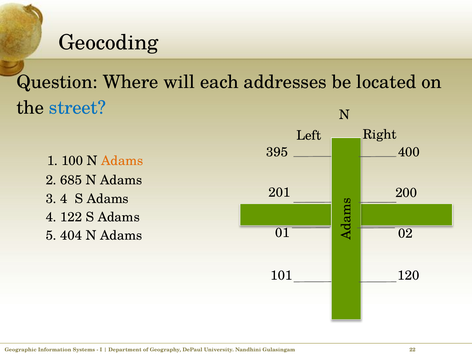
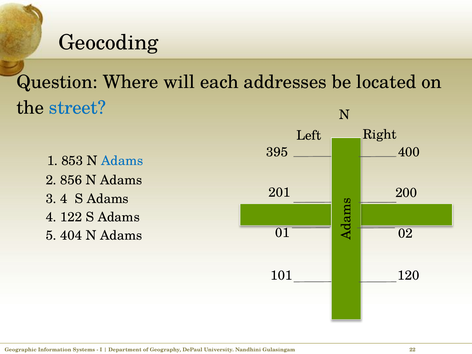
100: 100 -> 853
Adams at (122, 161) colour: orange -> blue
685: 685 -> 856
